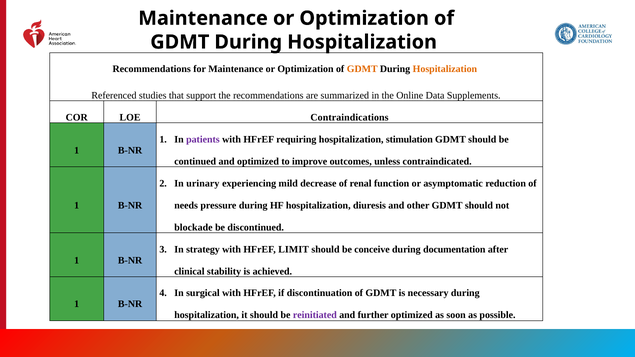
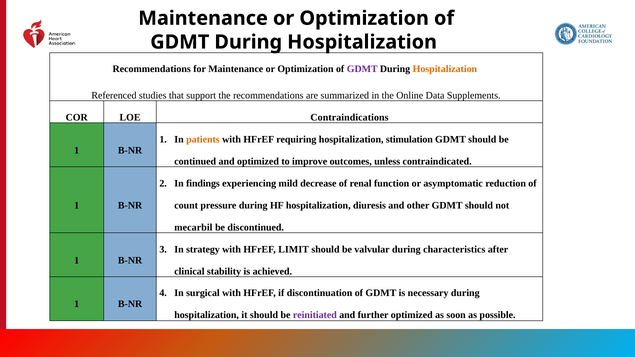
GDMT at (362, 69) colour: orange -> purple
patients colour: purple -> orange
urinary: urinary -> findings
needs: needs -> count
blockade: blockade -> mecarbil
conceive: conceive -> valvular
documentation: documentation -> characteristics
